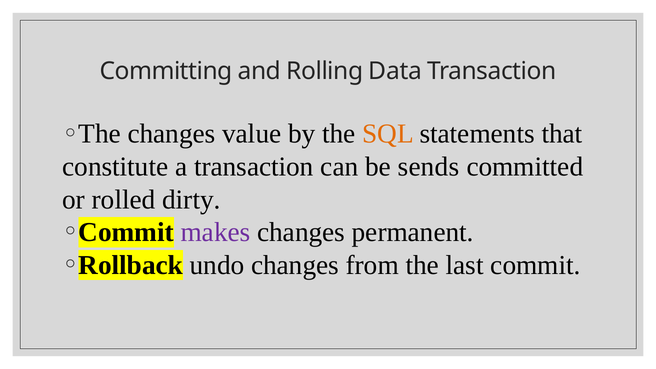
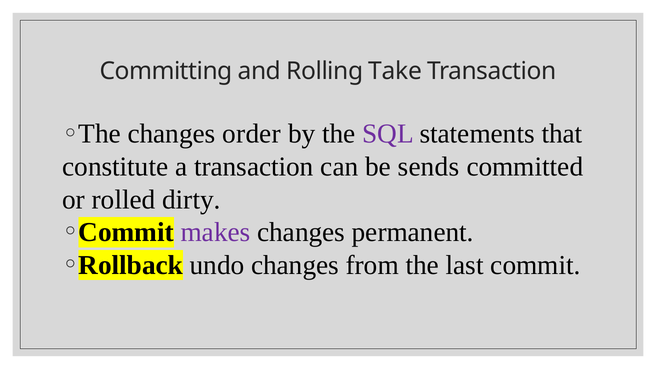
Data: Data -> Take
value: value -> order
SQL colour: orange -> purple
